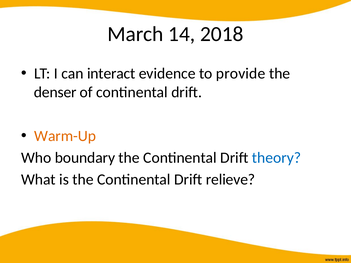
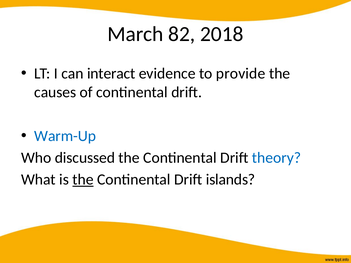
14: 14 -> 82
denser: denser -> causes
Warm-Up colour: orange -> blue
boundary: boundary -> discussed
the at (83, 180) underline: none -> present
relieve: relieve -> islands
